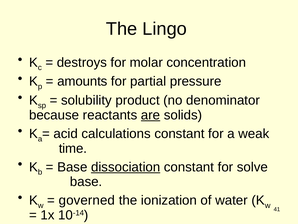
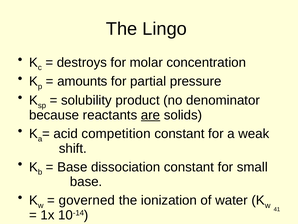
calculations: calculations -> competition
time: time -> shift
dissociation underline: present -> none
solve: solve -> small
